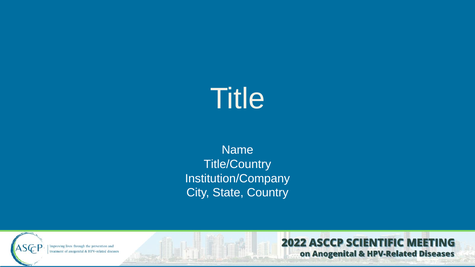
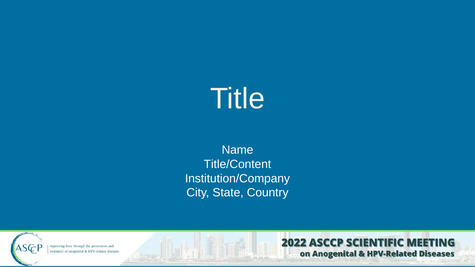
Title/Country: Title/Country -> Title/Content
